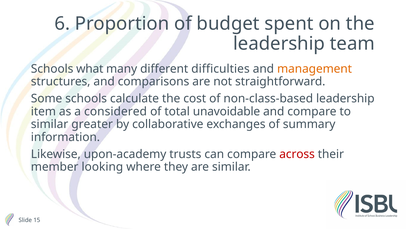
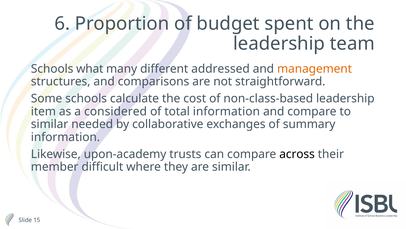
difficulties: difficulties -> addressed
total unavoidable: unavoidable -> information
greater: greater -> needed
across colour: red -> black
looking: looking -> difficult
